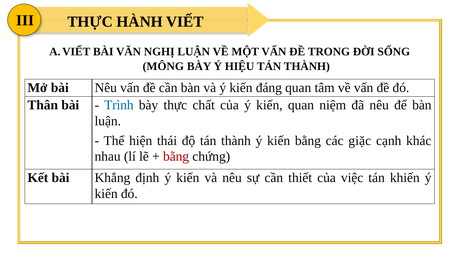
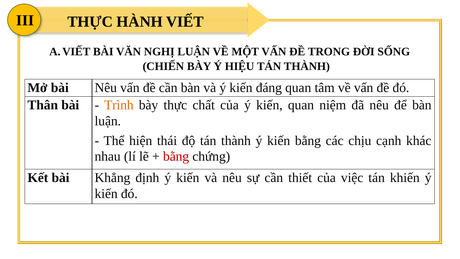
MÔNG: MÔNG -> CHIẾN
Trình colour: blue -> orange
giặc: giặc -> chịu
